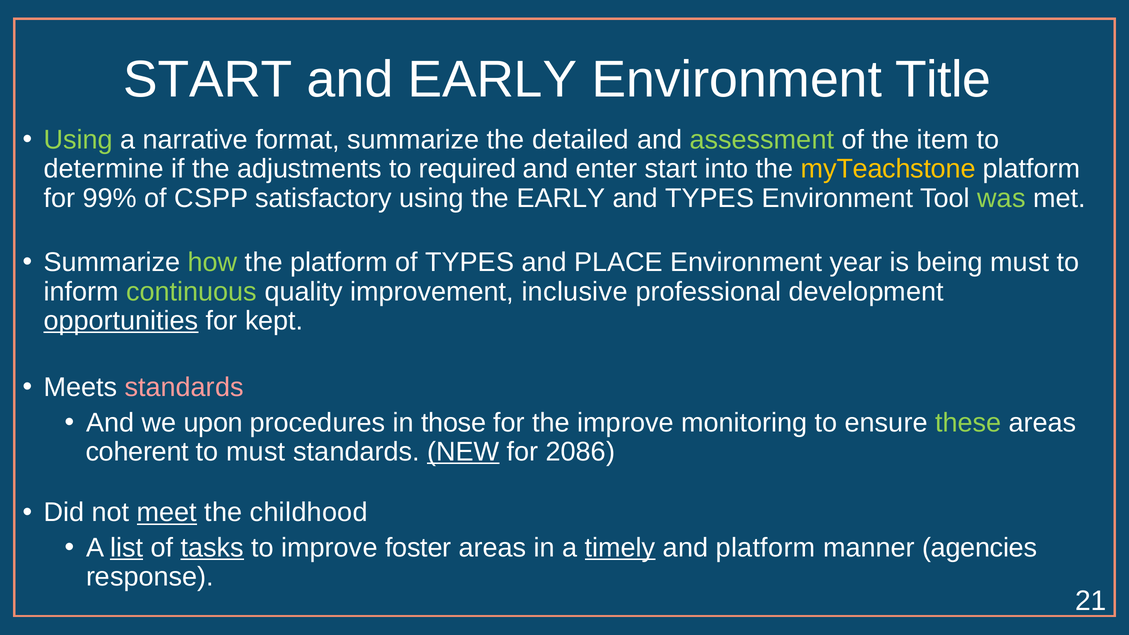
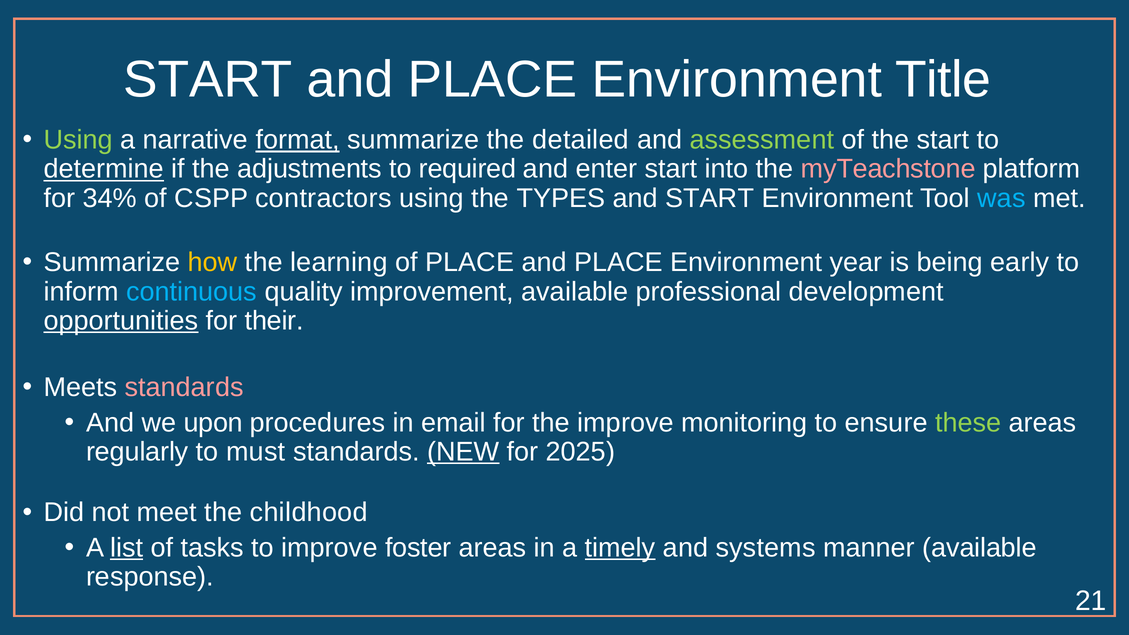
EARLY at (492, 80): EARLY -> PLACE
format underline: none -> present
the item: item -> start
determine underline: none -> present
myTeachstone colour: yellow -> pink
99%: 99% -> 34%
satisfactory: satisfactory -> contractors
the EARLY: EARLY -> TYPES
and TYPES: TYPES -> START
was colour: light green -> light blue
how colour: light green -> yellow
the platform: platform -> learning
of TYPES: TYPES -> PLACE
being must: must -> early
continuous colour: light green -> light blue
improvement inclusive: inclusive -> available
kept: kept -> their
those: those -> email
coherent: coherent -> regularly
2086: 2086 -> 2025
meet underline: present -> none
tasks underline: present -> none
and platform: platform -> systems
manner agencies: agencies -> available
